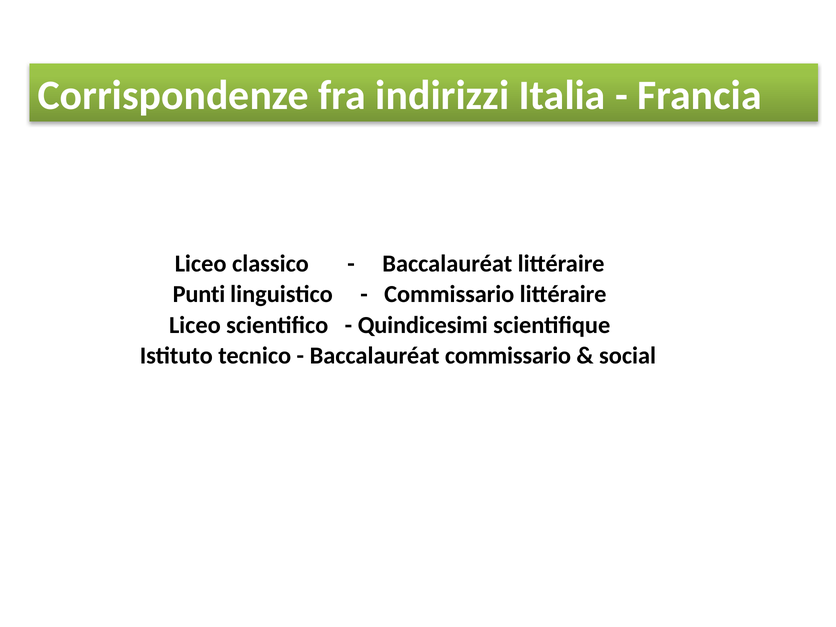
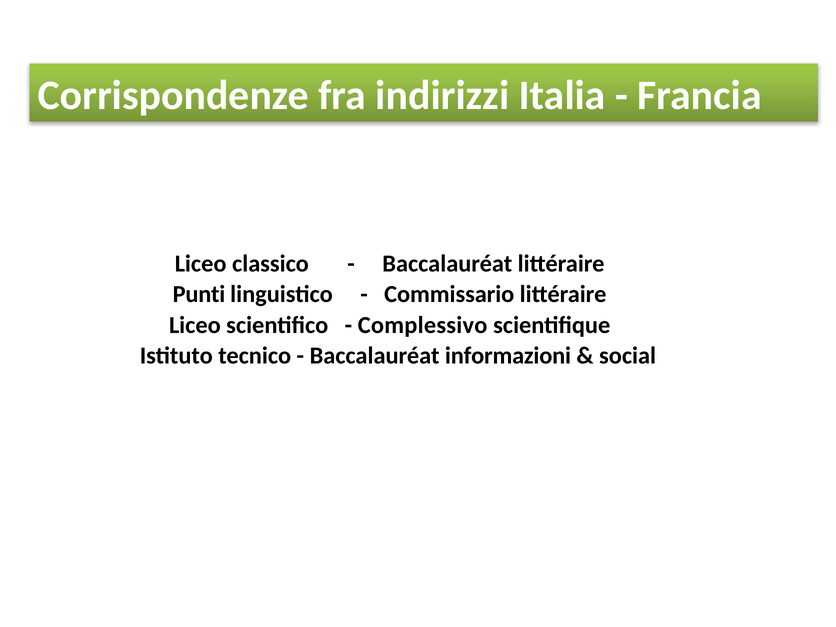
Quindicesimi: Quindicesimi -> Complessivo
Baccalauréat commissario: commissario -> informazioni
